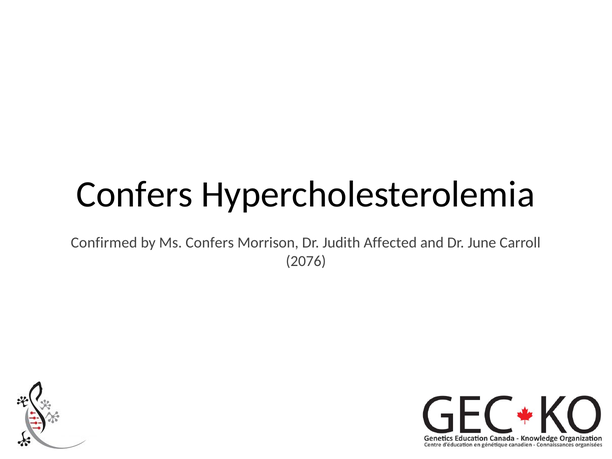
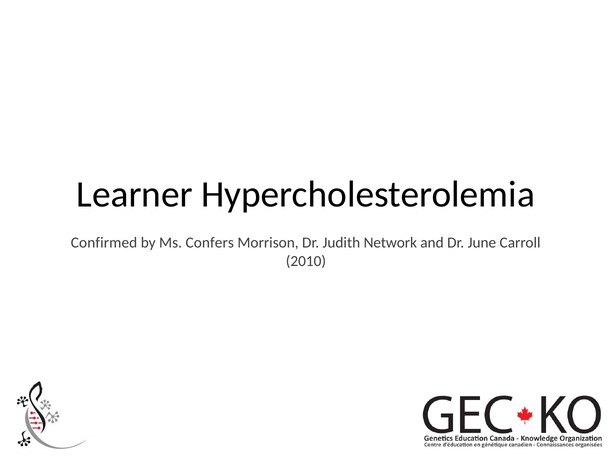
Confers at (135, 194): Confers -> Learner
Affected: Affected -> Network
2076: 2076 -> 2010
